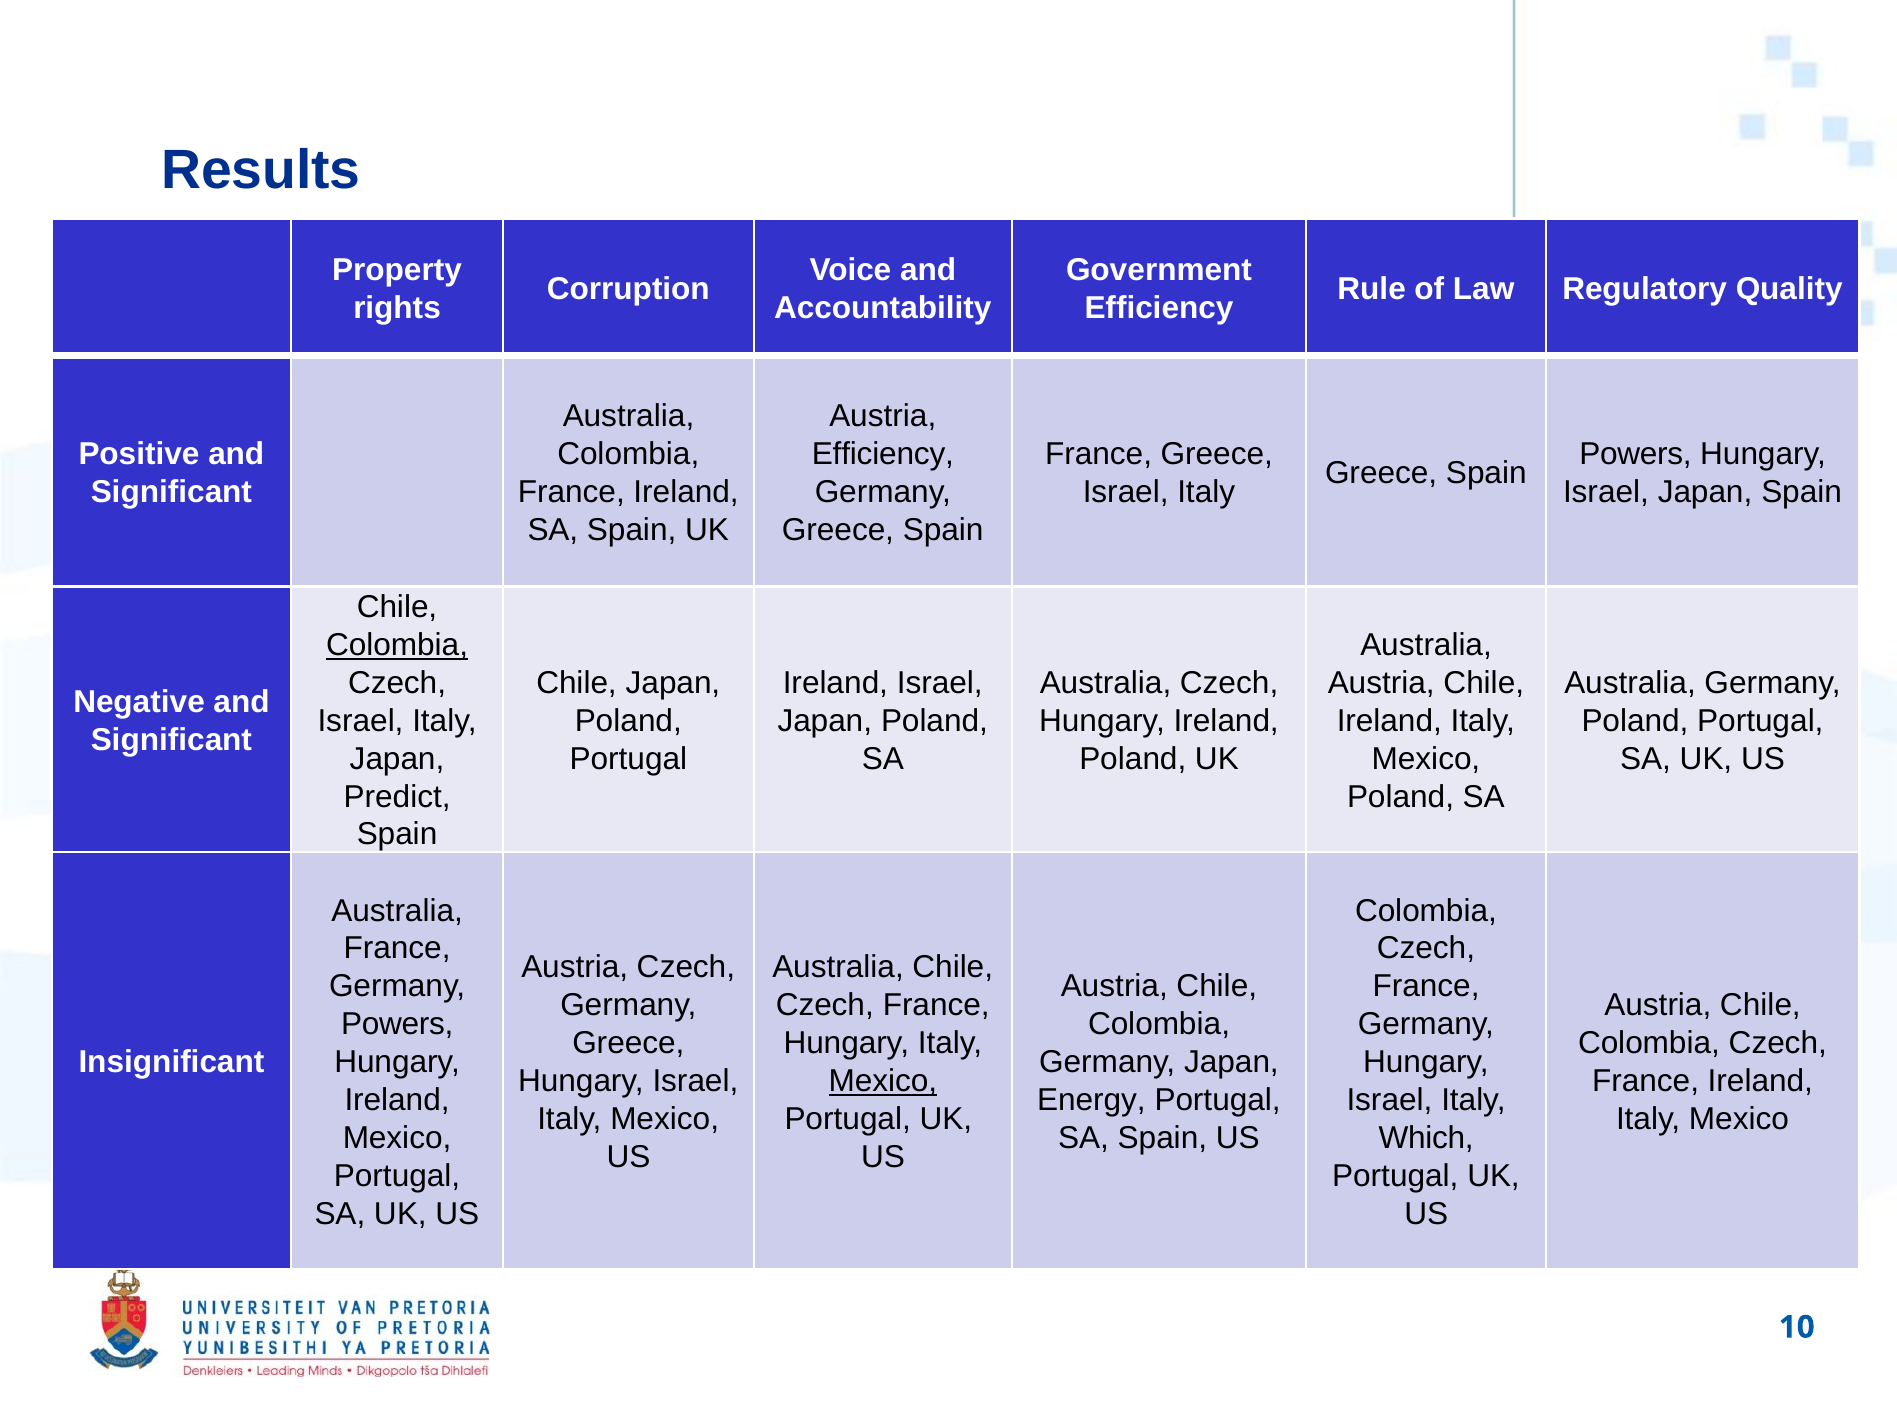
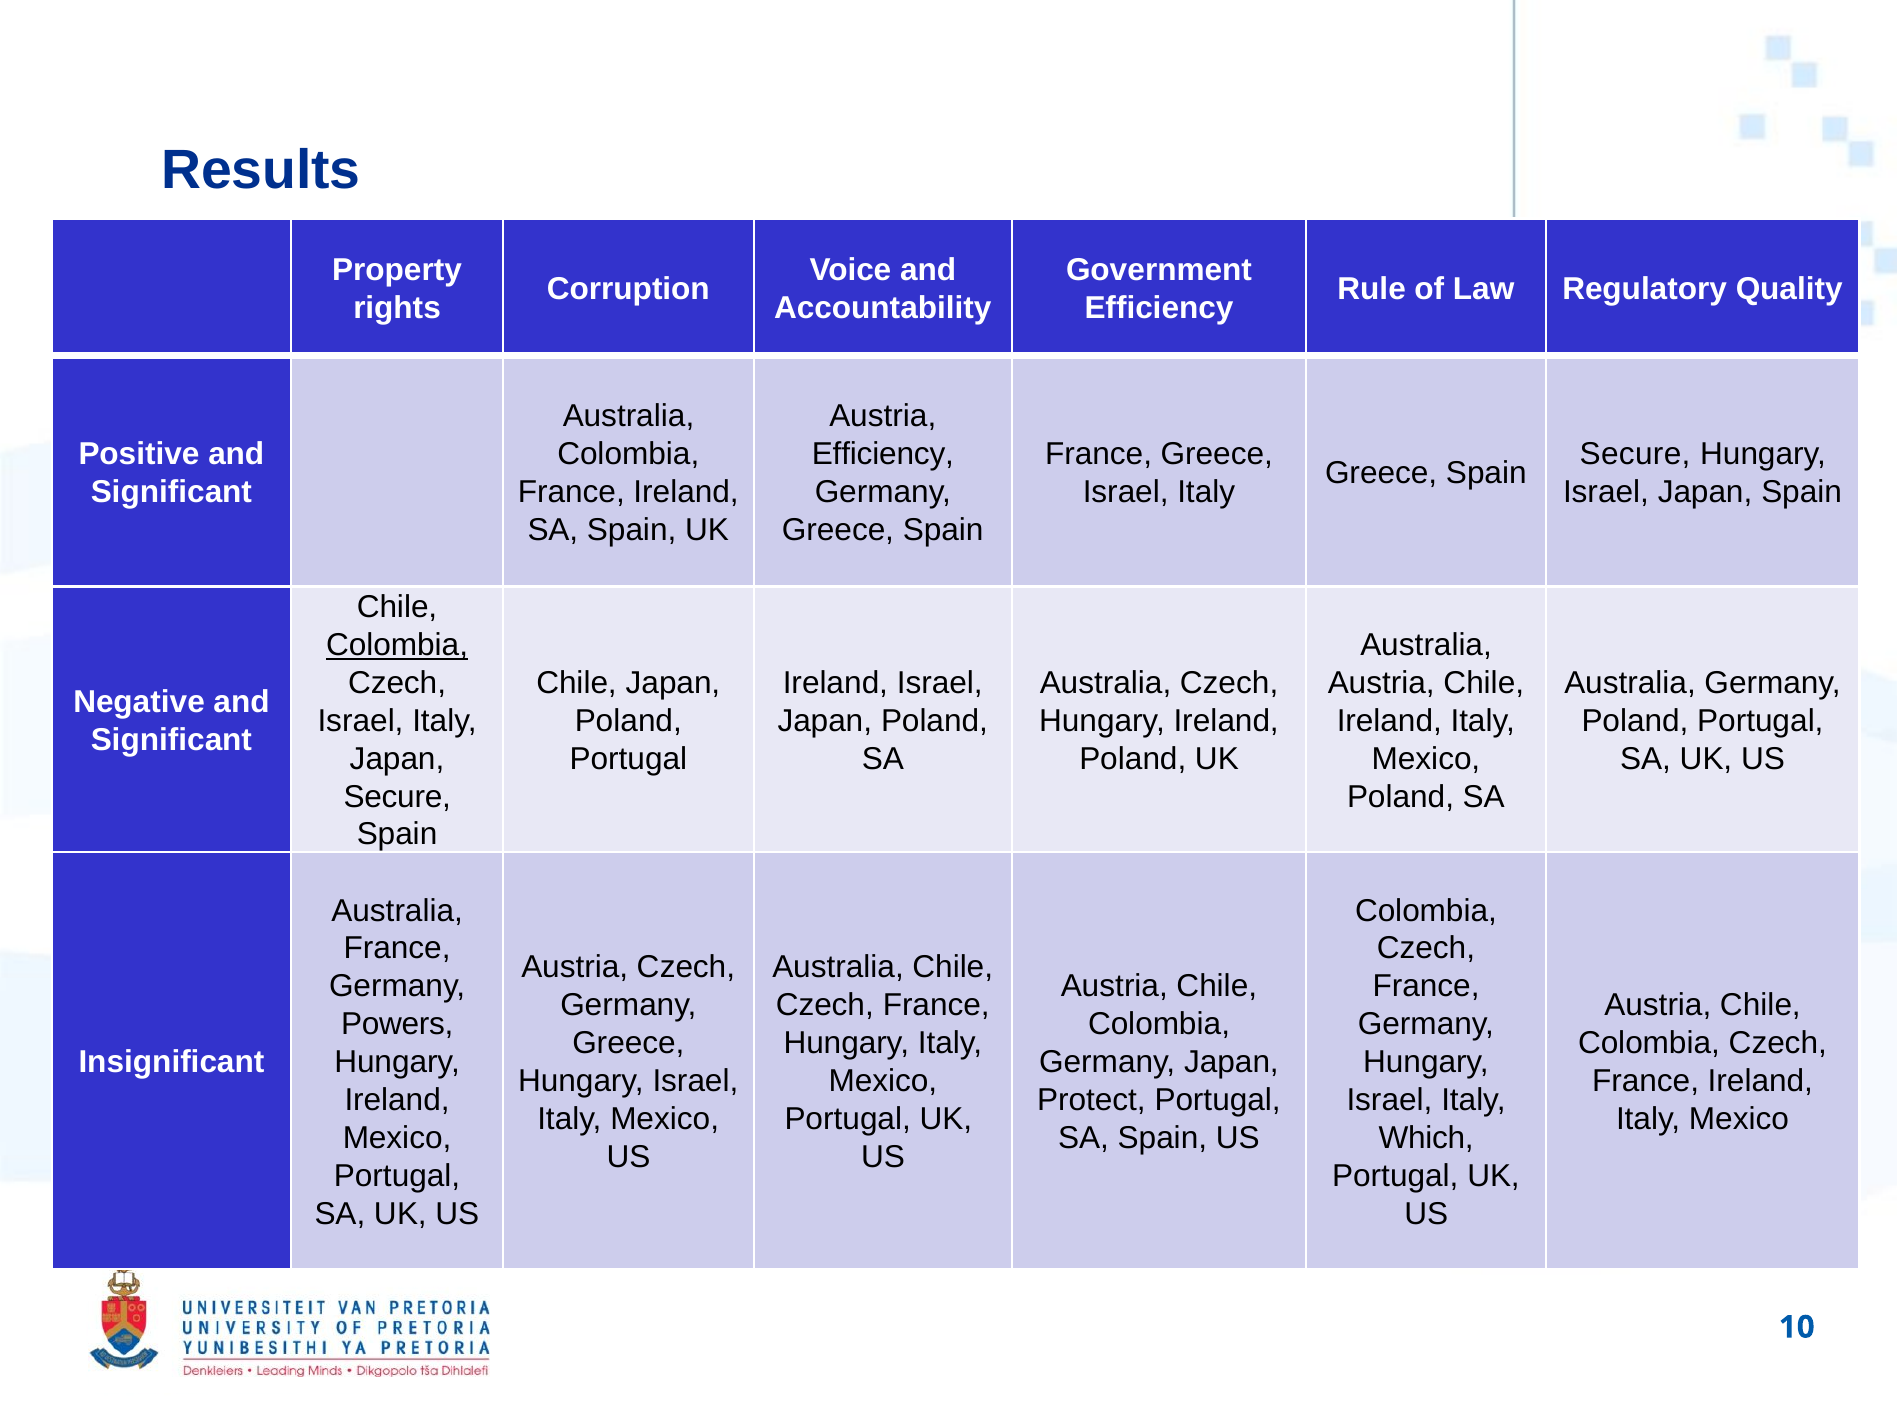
Powers at (1635, 454): Powers -> Secure
Predict at (397, 797): Predict -> Secure
Mexico at (883, 1081) underline: present -> none
Energy: Energy -> Protect
